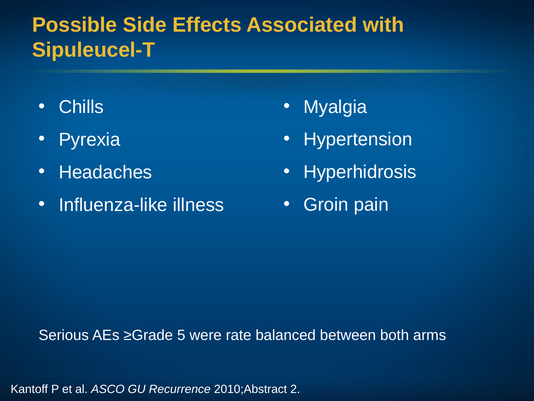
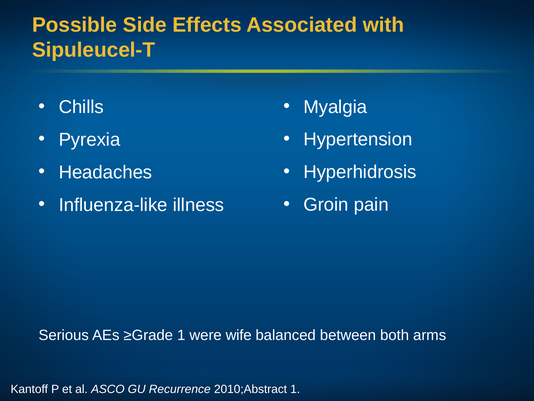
≥Grade 5: 5 -> 1
rate: rate -> wife
2010;Abstract 2: 2 -> 1
